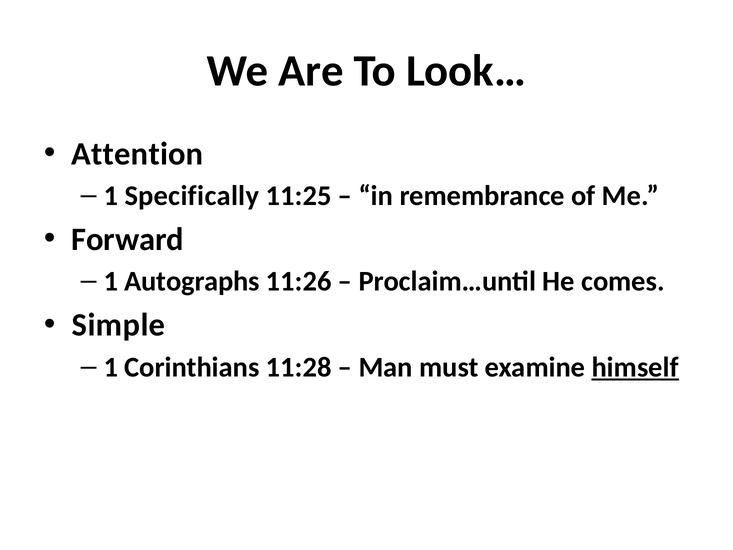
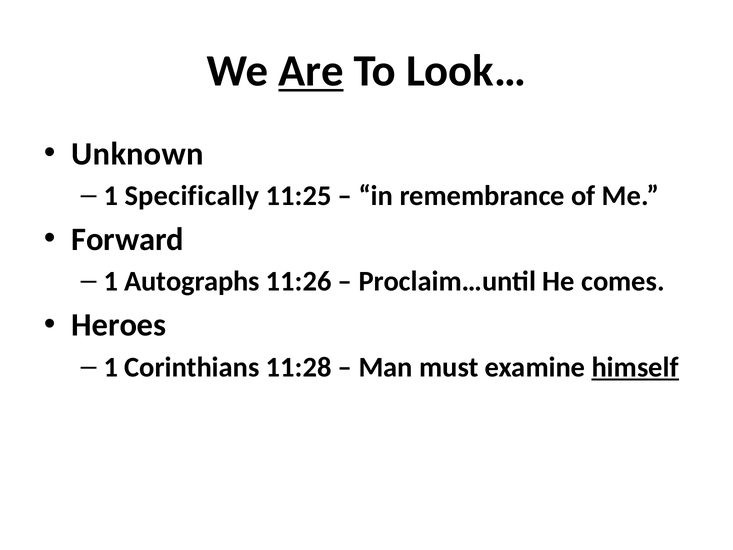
Are underline: none -> present
Attention: Attention -> Unknown
Simple: Simple -> Heroes
